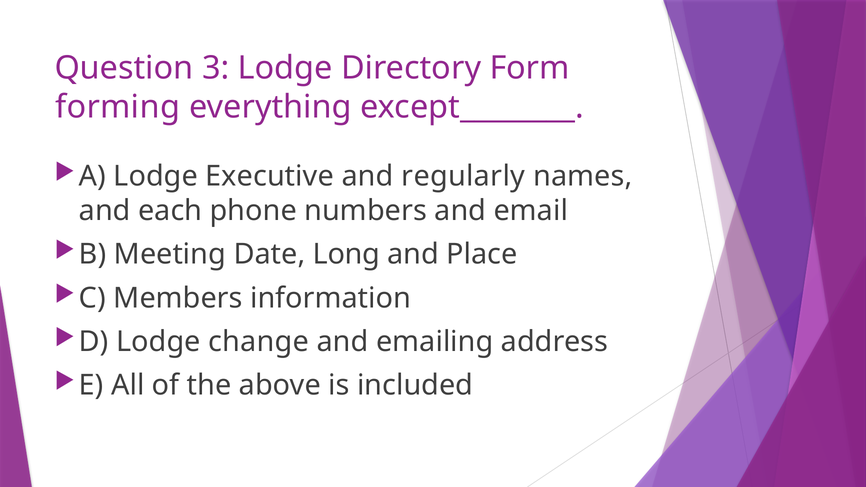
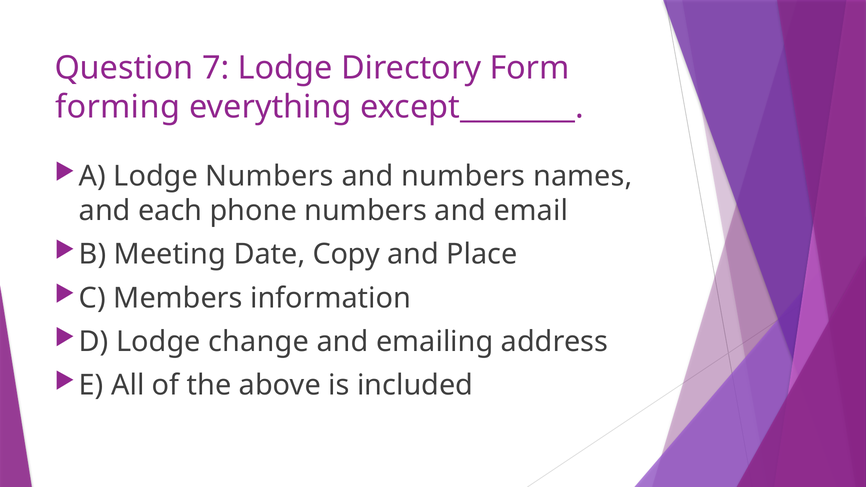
3: 3 -> 7
Lodge Executive: Executive -> Numbers
and regularly: regularly -> numbers
Long: Long -> Copy
